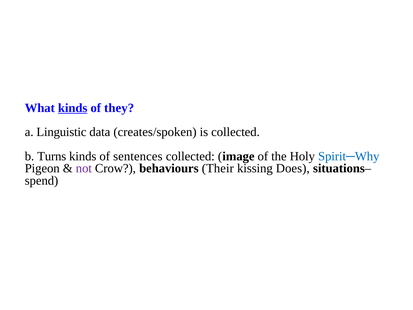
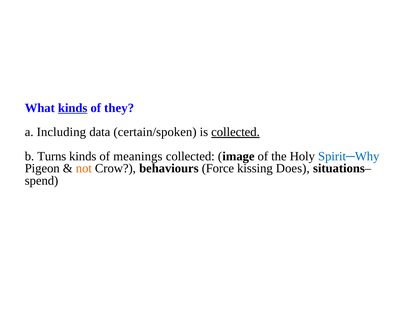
Linguistic: Linguistic -> Including
creates/spoken: creates/spoken -> certain/spoken
collected at (236, 132) underline: none -> present
sentences: sentences -> meanings
not colour: purple -> orange
Their: Their -> Force
